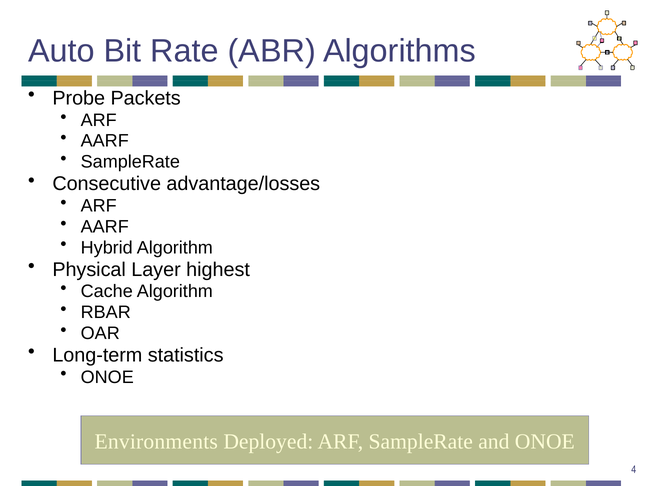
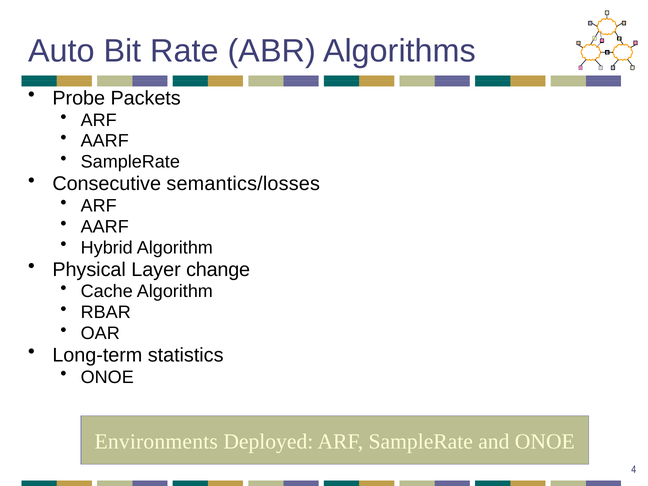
advantage/losses: advantage/losses -> semantics/losses
highest: highest -> change
